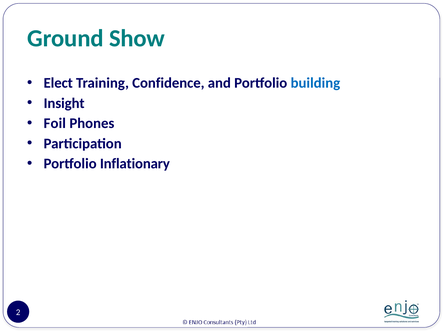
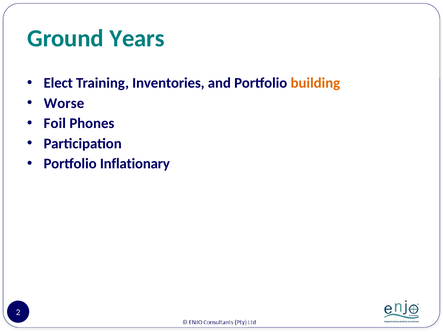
Show: Show -> Years
Confidence: Confidence -> Inventories
building colour: blue -> orange
Insight: Insight -> Worse
